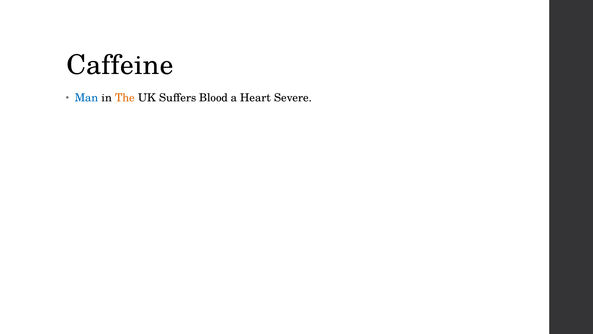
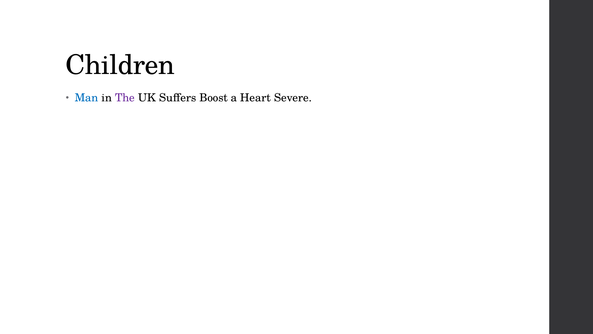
Caffeine: Caffeine -> Children
The colour: orange -> purple
Blood: Blood -> Boost
